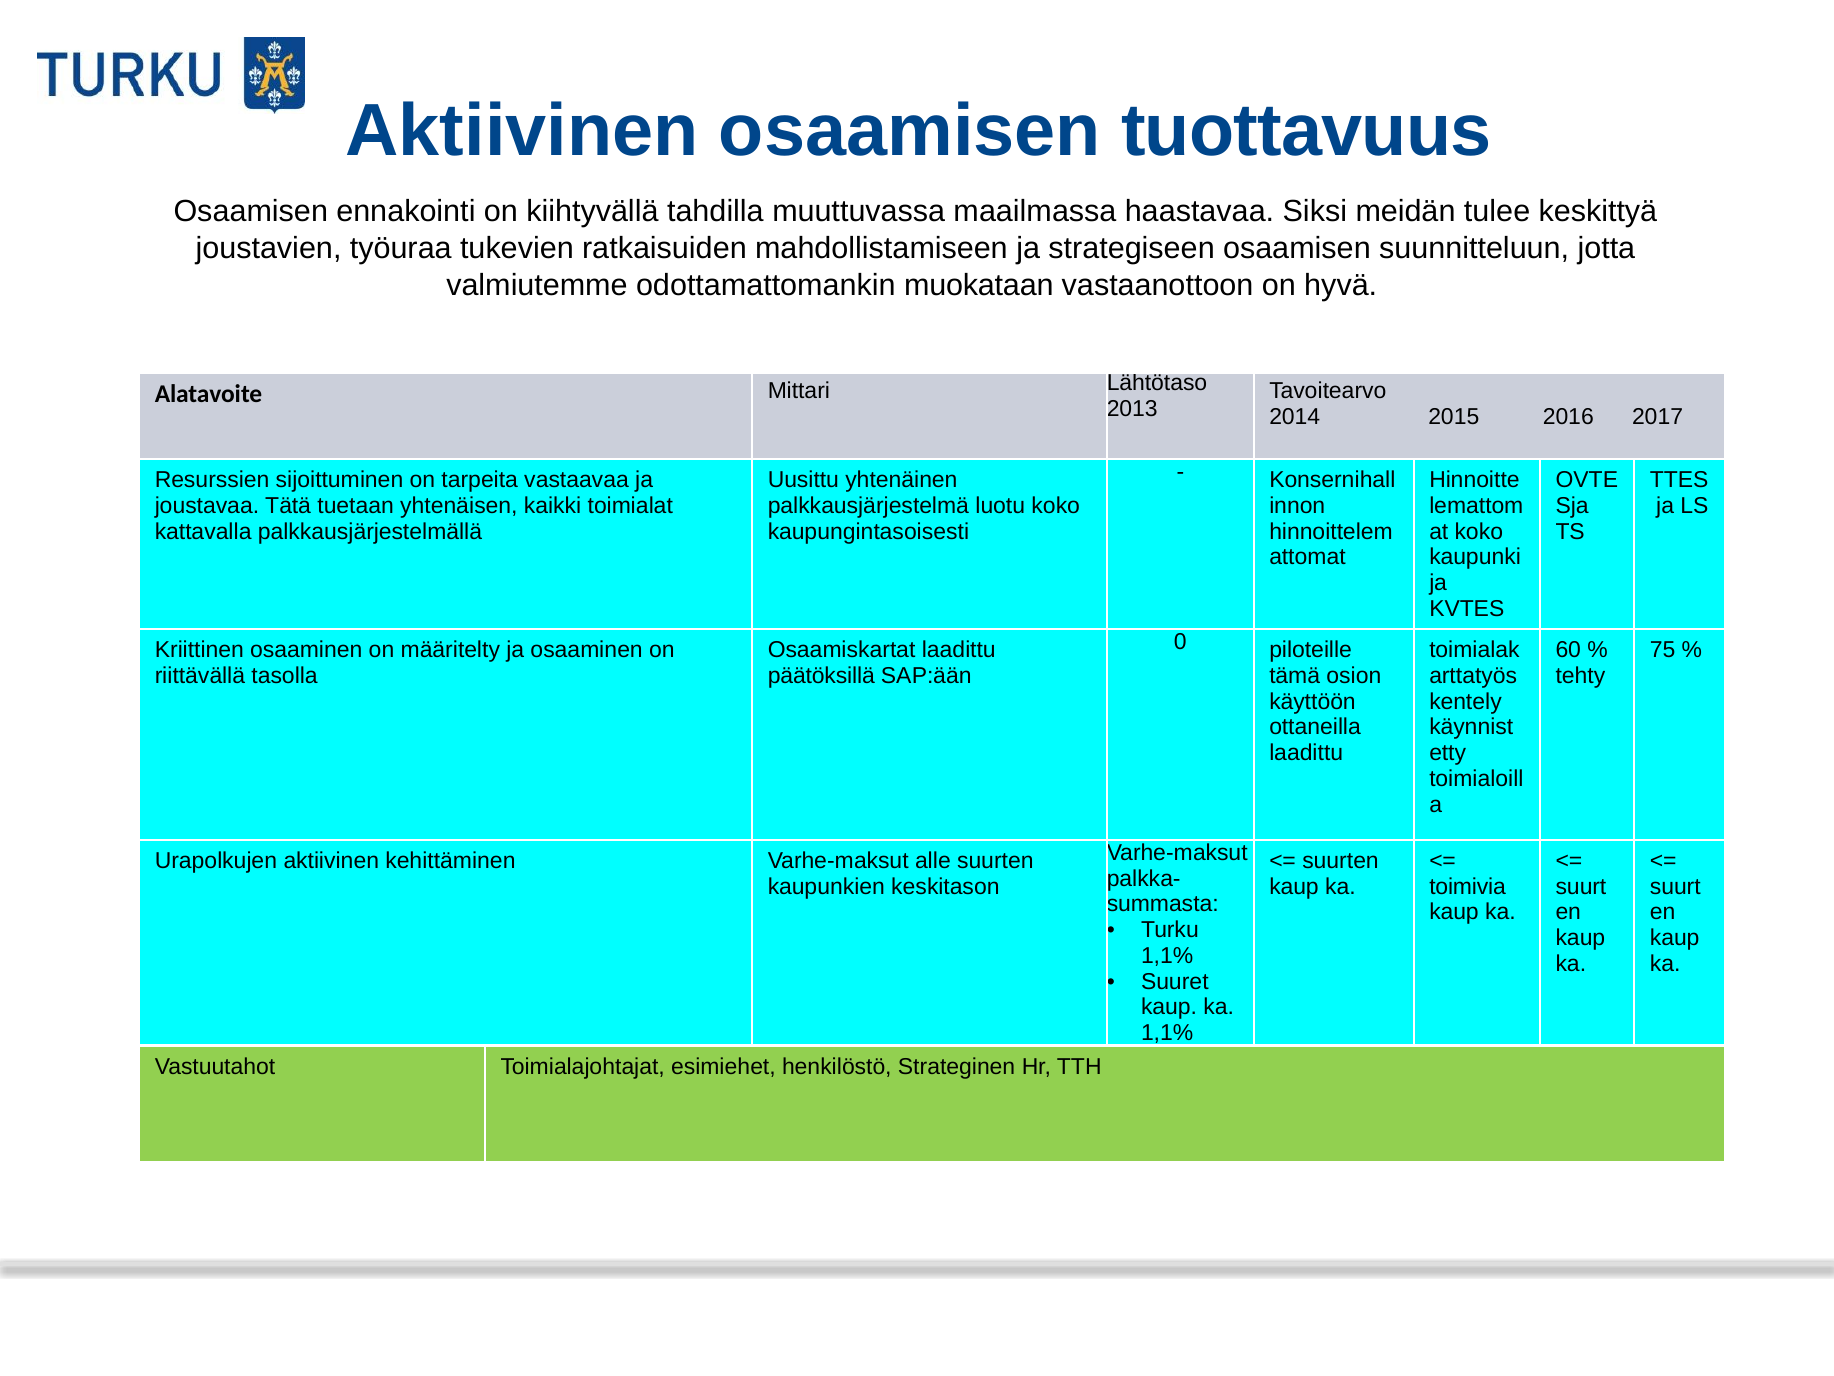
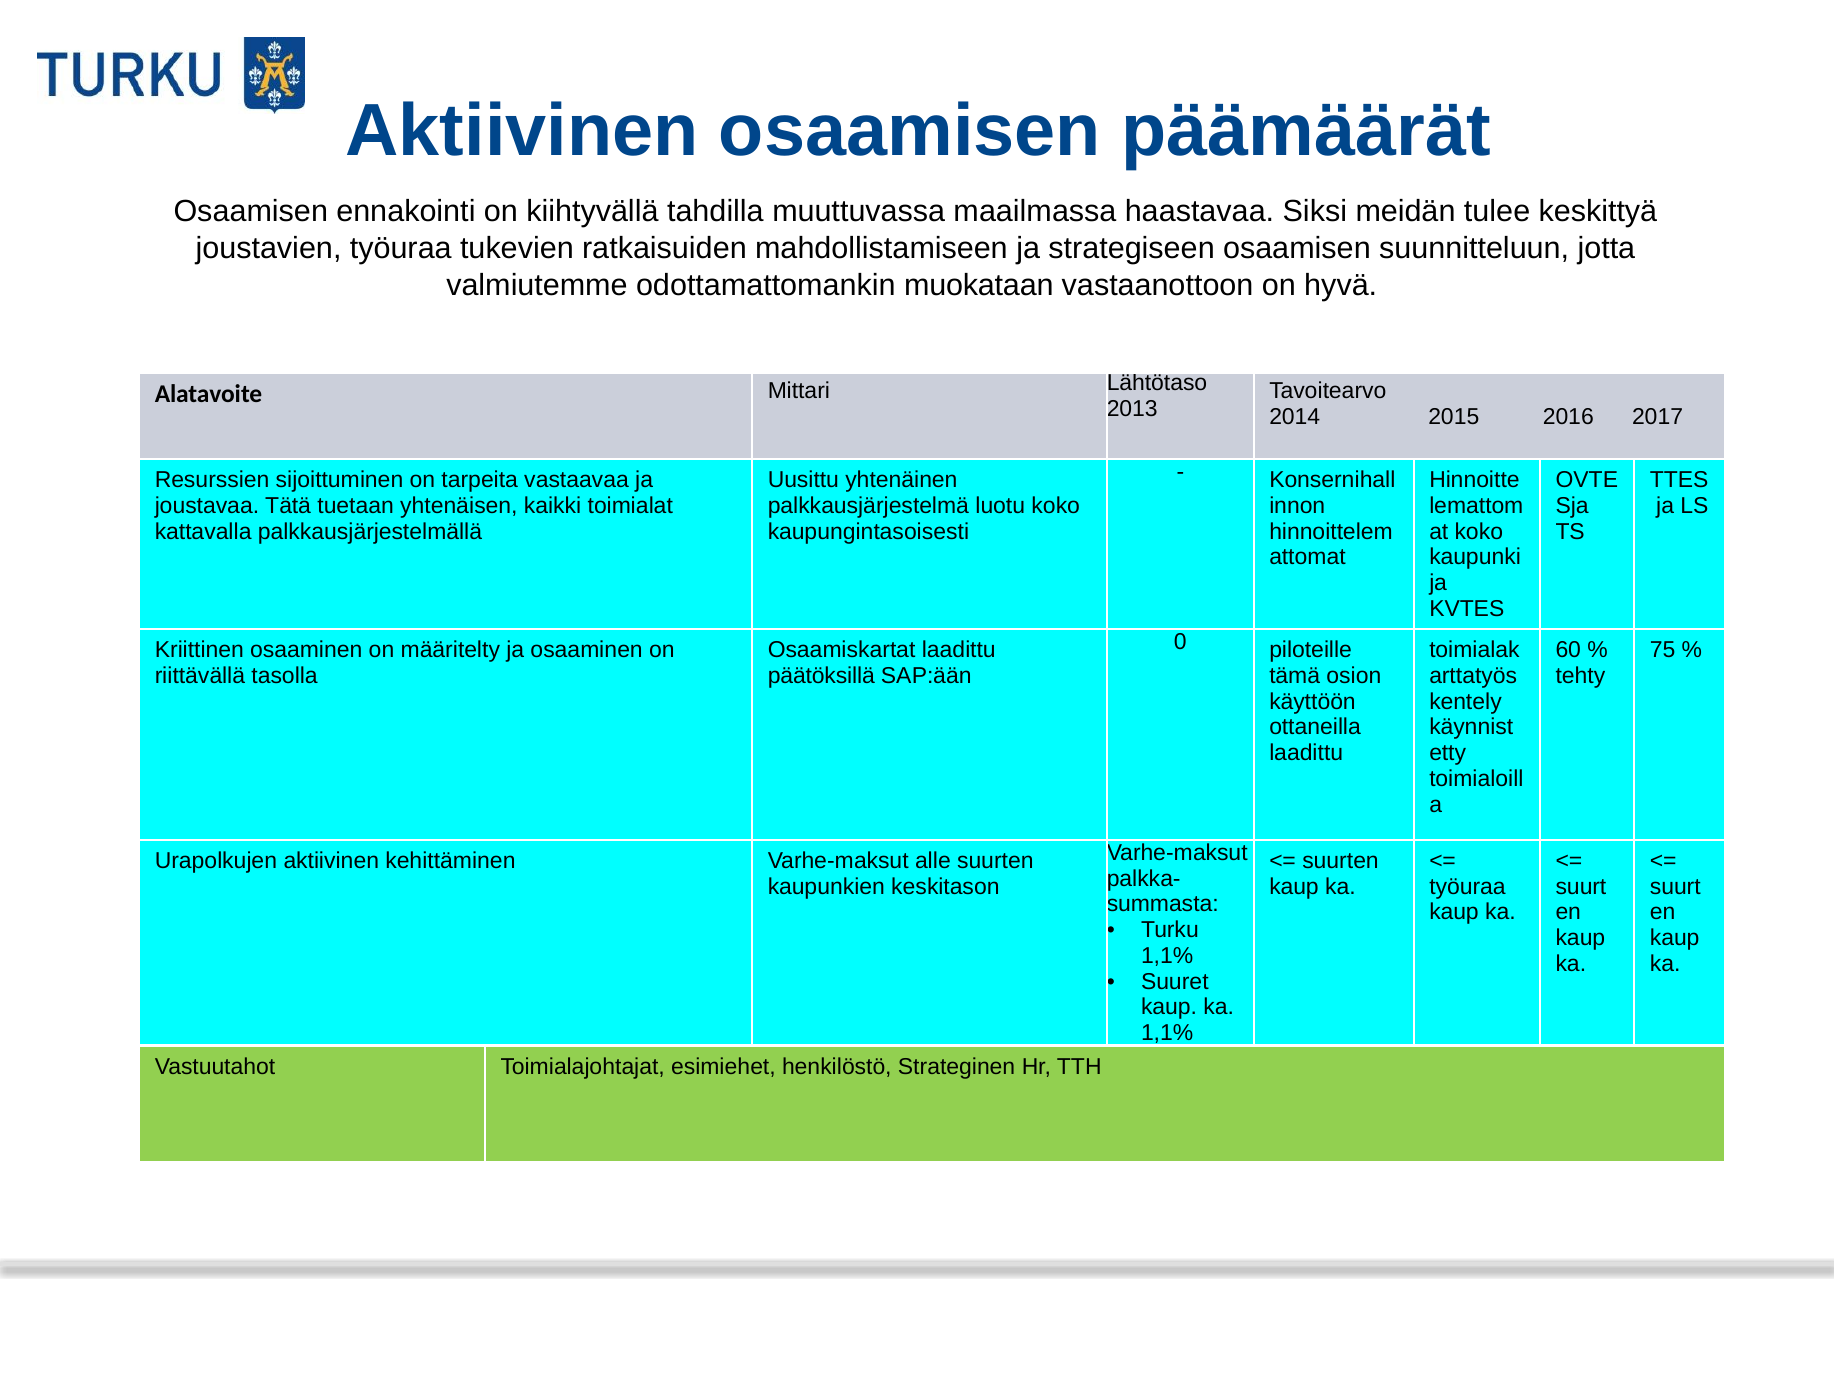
tuottavuus: tuottavuus -> päämäärät
toimivia at (1468, 886): toimivia -> työuraa
